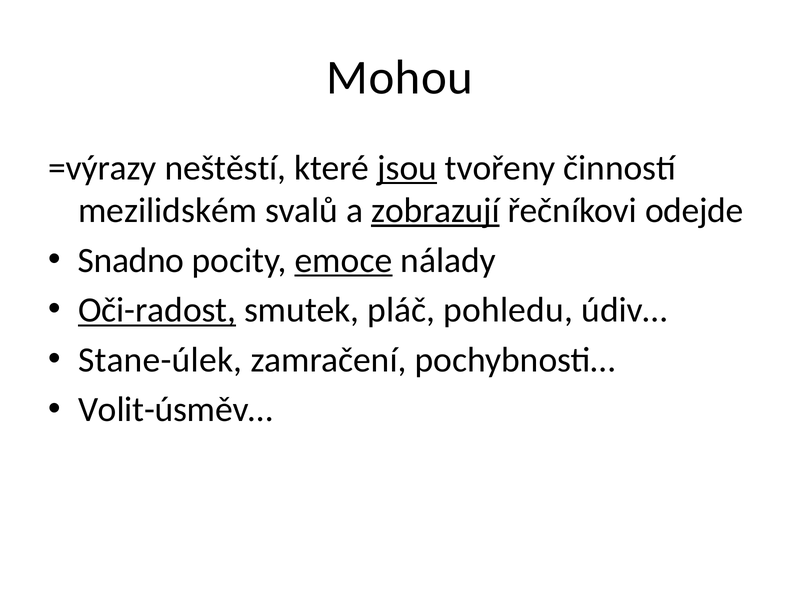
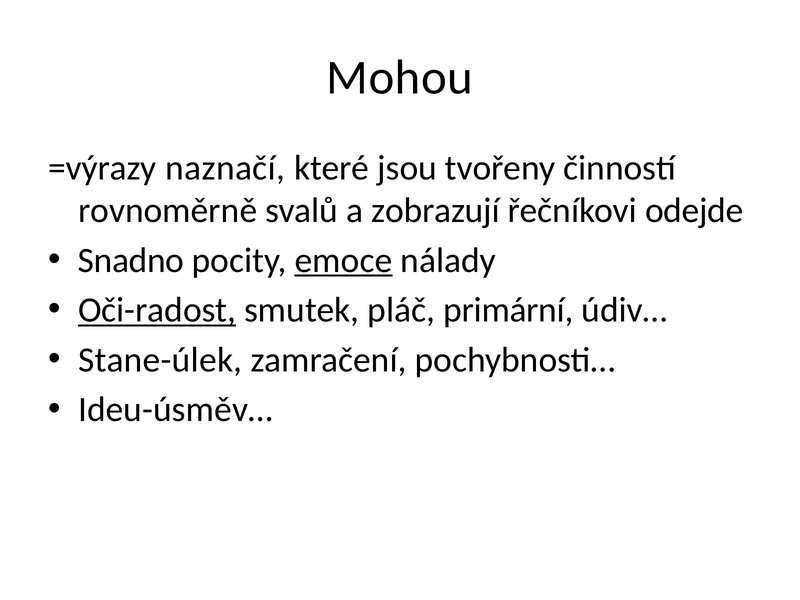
neštěstí: neštěstí -> naznačí
jsou underline: present -> none
mezilidském: mezilidském -> rovnoměrně
zobrazují underline: present -> none
pohledu: pohledu -> primární
Volit-úsměv…: Volit-úsměv… -> Ideu-úsměv…
